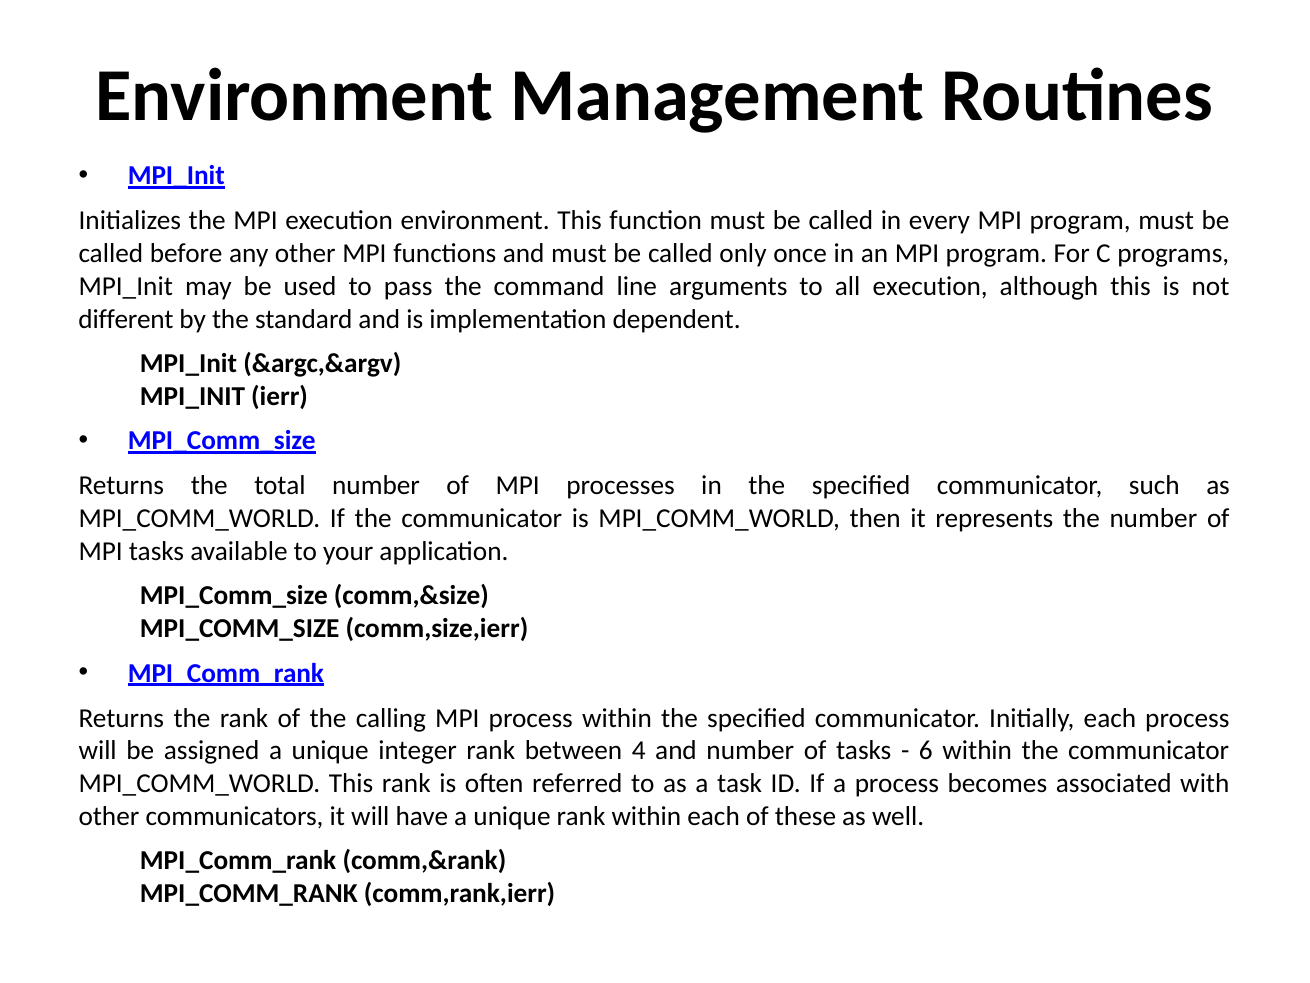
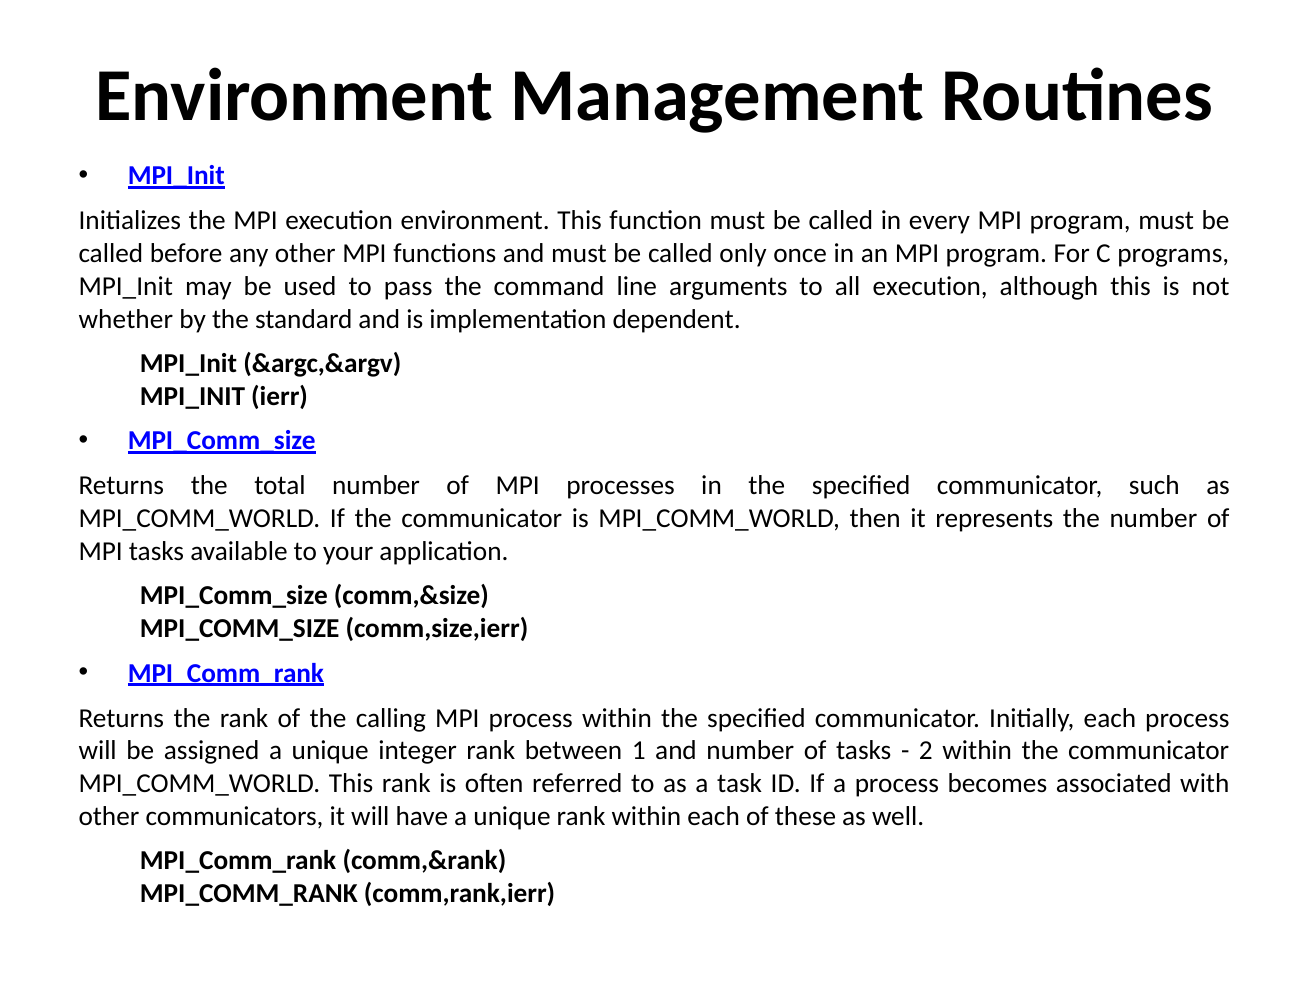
different: different -> whether
4: 4 -> 1
6: 6 -> 2
